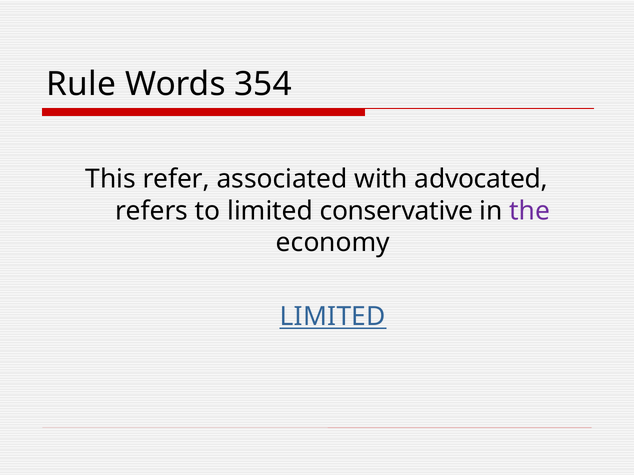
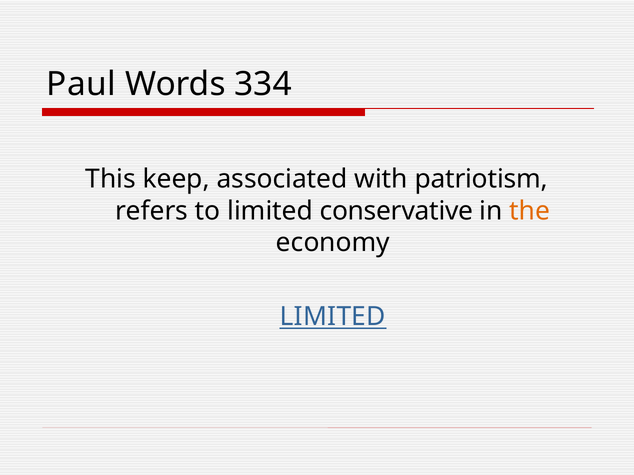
Rule: Rule -> Paul
354: 354 -> 334
refer: refer -> keep
advocated: advocated -> patriotism
the colour: purple -> orange
